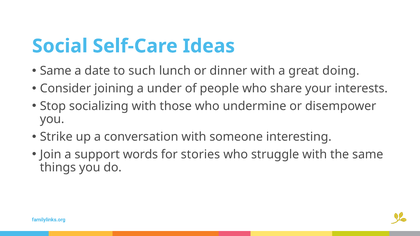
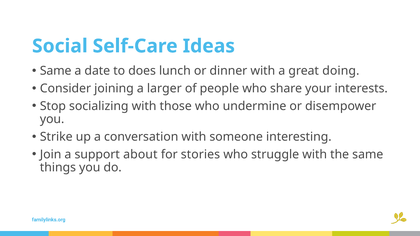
such: such -> does
under: under -> larger
words: words -> about
